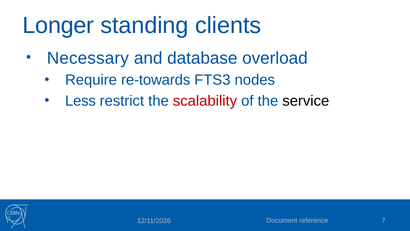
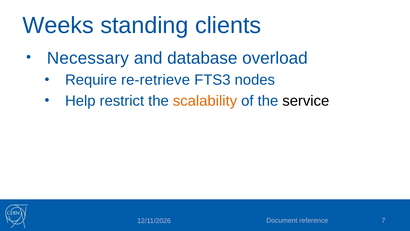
Longer: Longer -> Weeks
re-towards: re-towards -> re-retrieve
Less: Less -> Help
scalability colour: red -> orange
